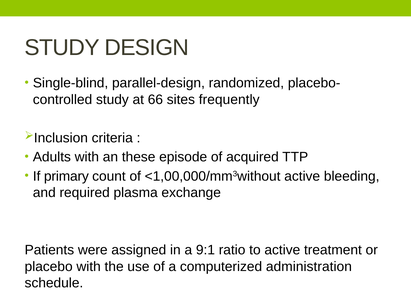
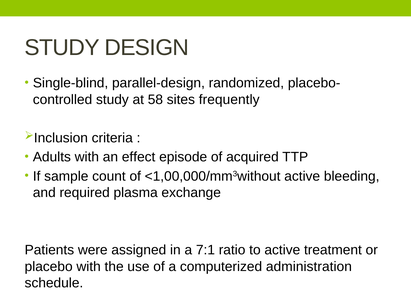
66: 66 -> 58
these: these -> effect
primary: primary -> sample
9:1: 9:1 -> 7:1
